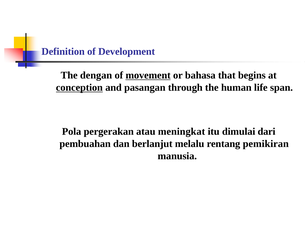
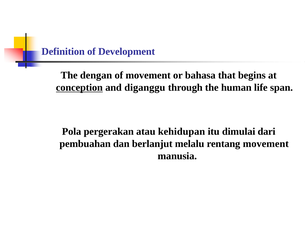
movement at (148, 75) underline: present -> none
pasangan: pasangan -> diganggu
meningkat: meningkat -> kehidupan
rentang pemikiran: pemikiran -> movement
